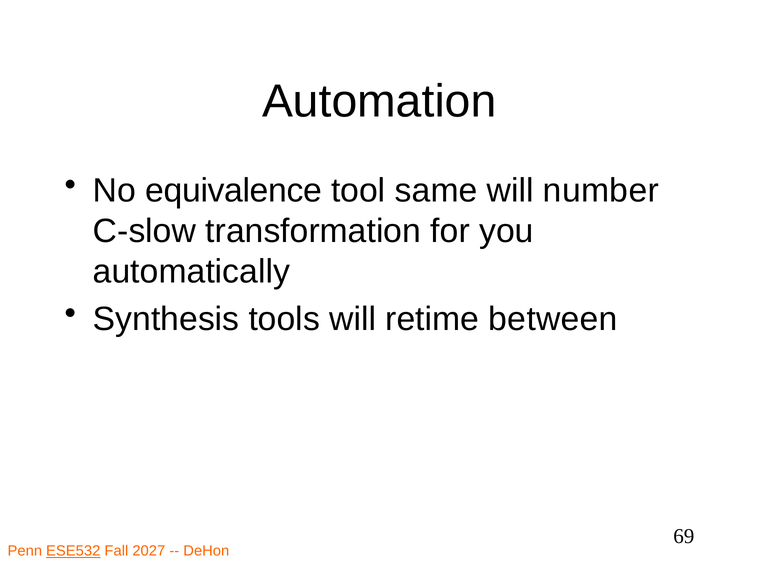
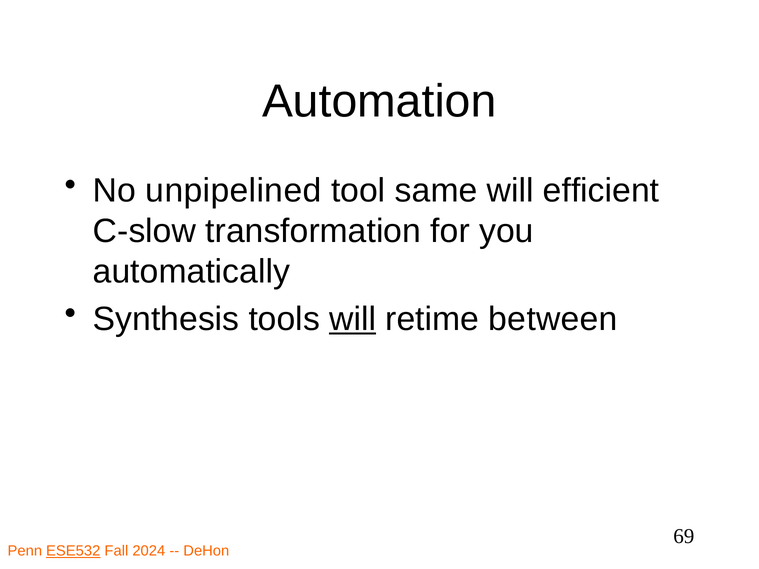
equivalence: equivalence -> unpipelined
number: number -> efficient
will at (353, 319) underline: none -> present
2027: 2027 -> 2024
